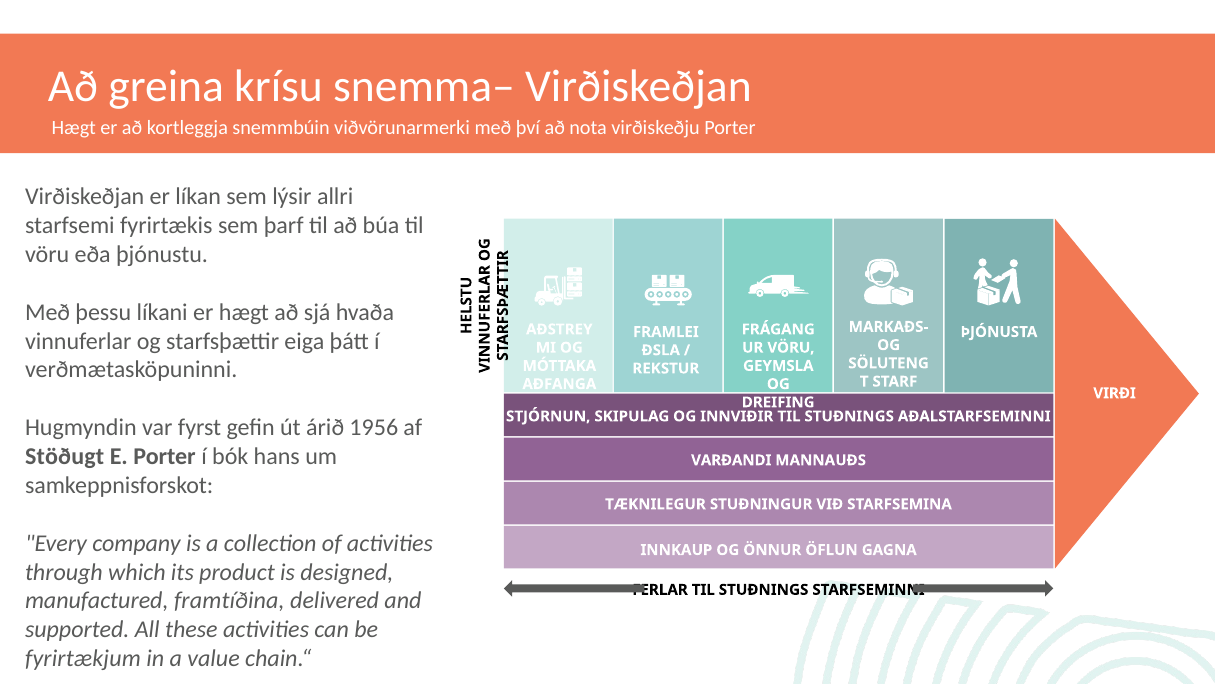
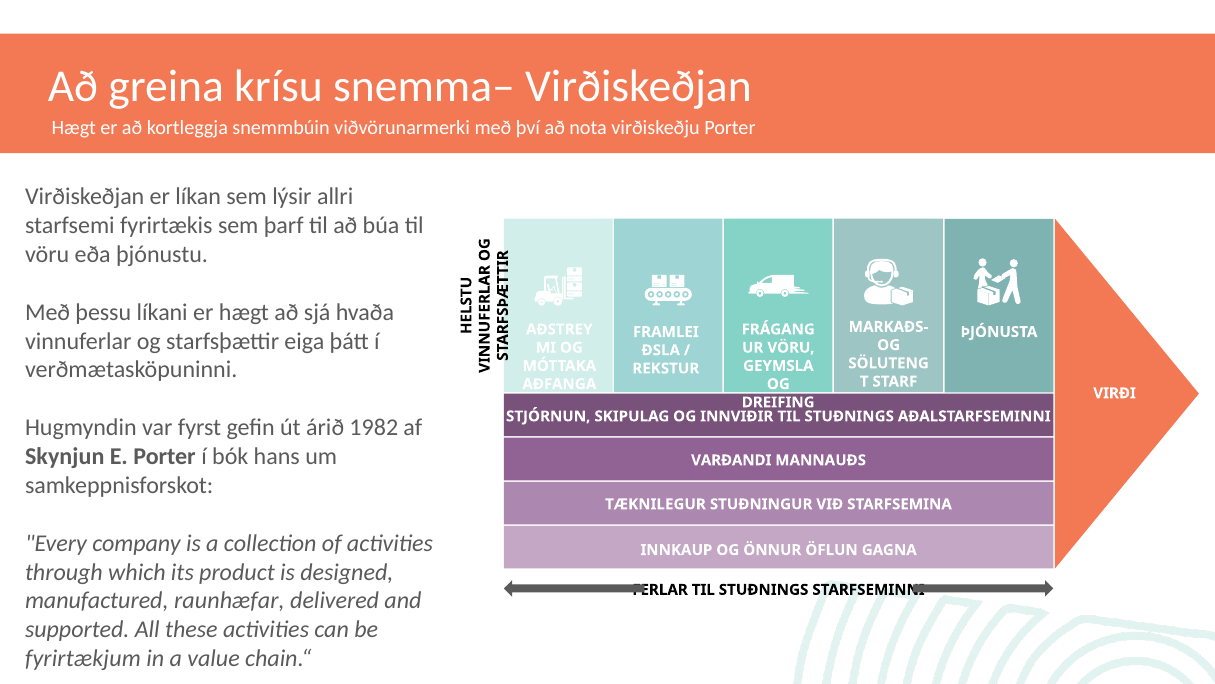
1956: 1956 -> 1982
Stöðugt: Stöðugt -> Skynjun
framtíðina: framtíðina -> raunhæfar
